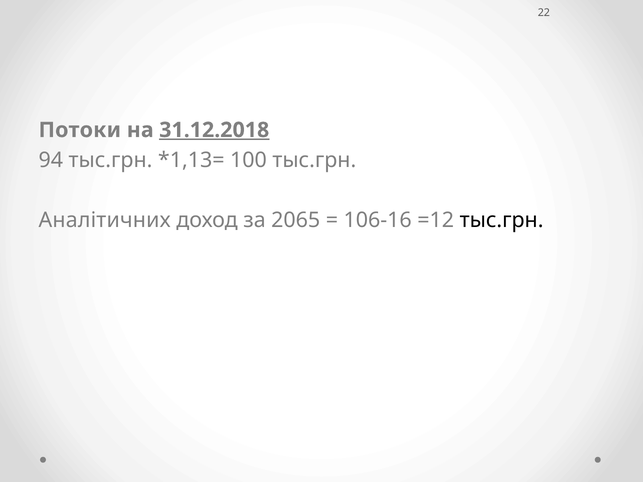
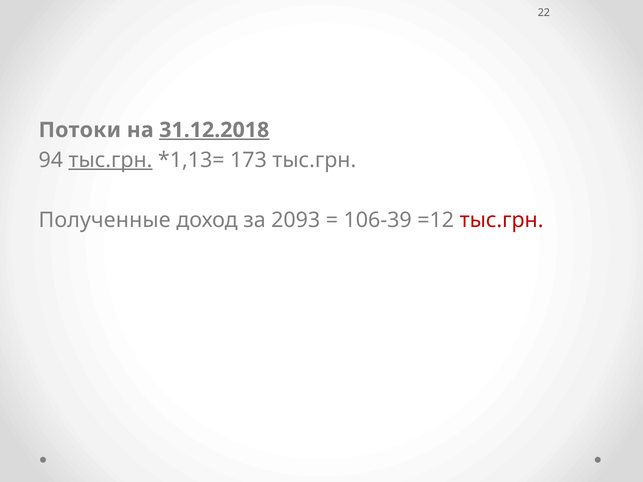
тыс.грн at (110, 160) underline: none -> present
100: 100 -> 173
Аналітичних: Аналітичних -> Полученные
2065: 2065 -> 2093
106-16: 106-16 -> 106-39
тыс.грн at (502, 220) colour: black -> red
